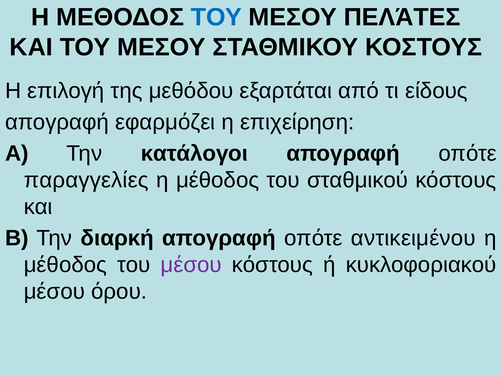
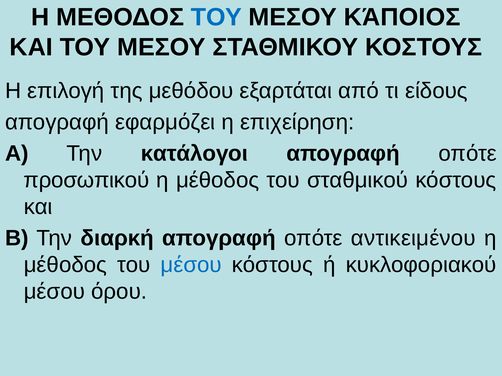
ΠΕΛΆΤΕΣ: ΠΕΛΆΤΕΣ -> ΚΆΠΟΙΟΣ
παραγγελίες: παραγγελίες -> προσωπικού
μέσου at (191, 265) colour: purple -> blue
